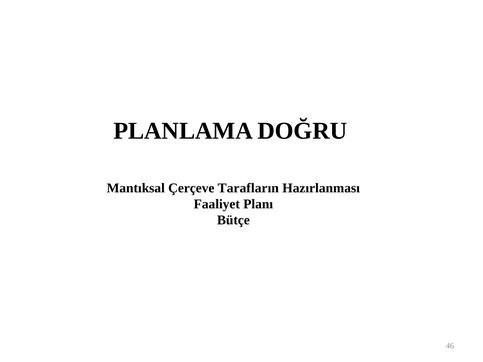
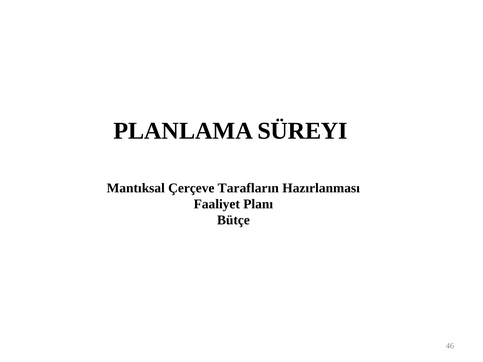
DOĞRU: DOĞRU -> SÜREYI
